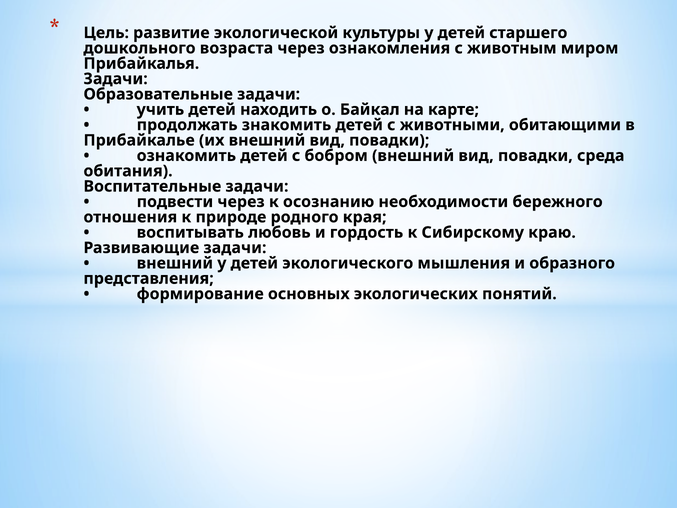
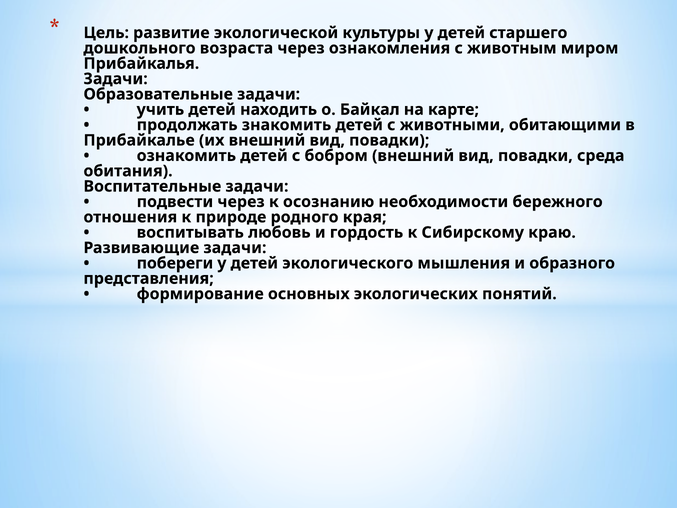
внешний at (175, 263): внешний -> побереги
